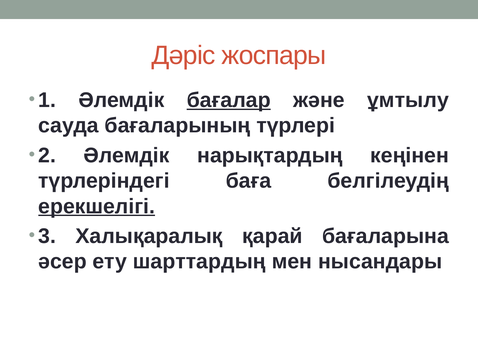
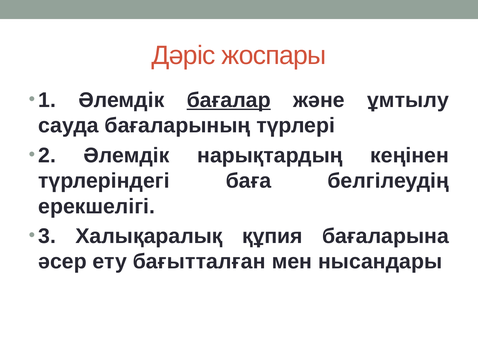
ерекшелігі underline: present -> none
қарай: қарай -> құпия
шарттардың: шарттардың -> бағытталған
